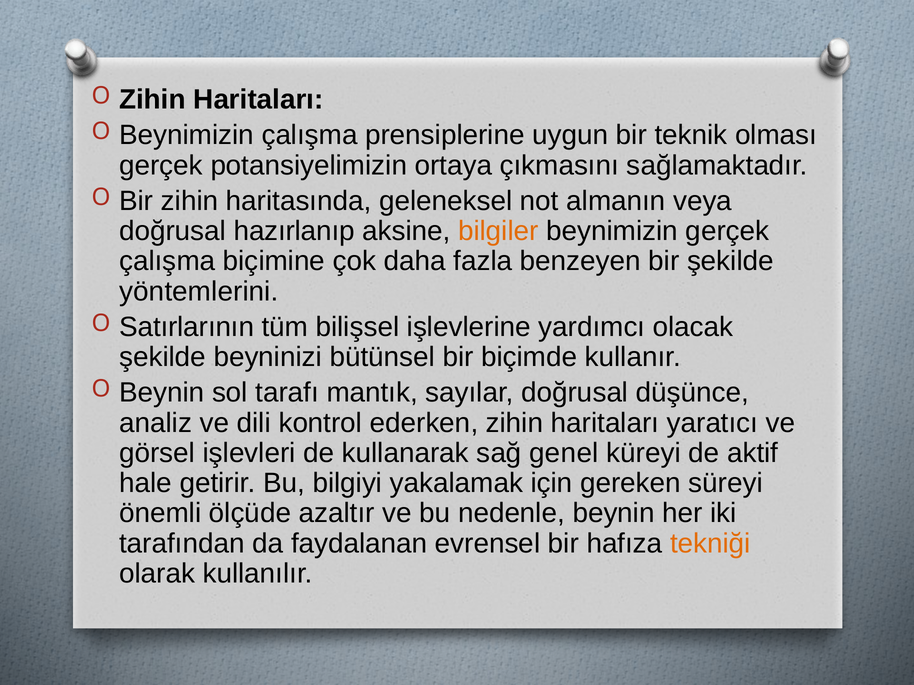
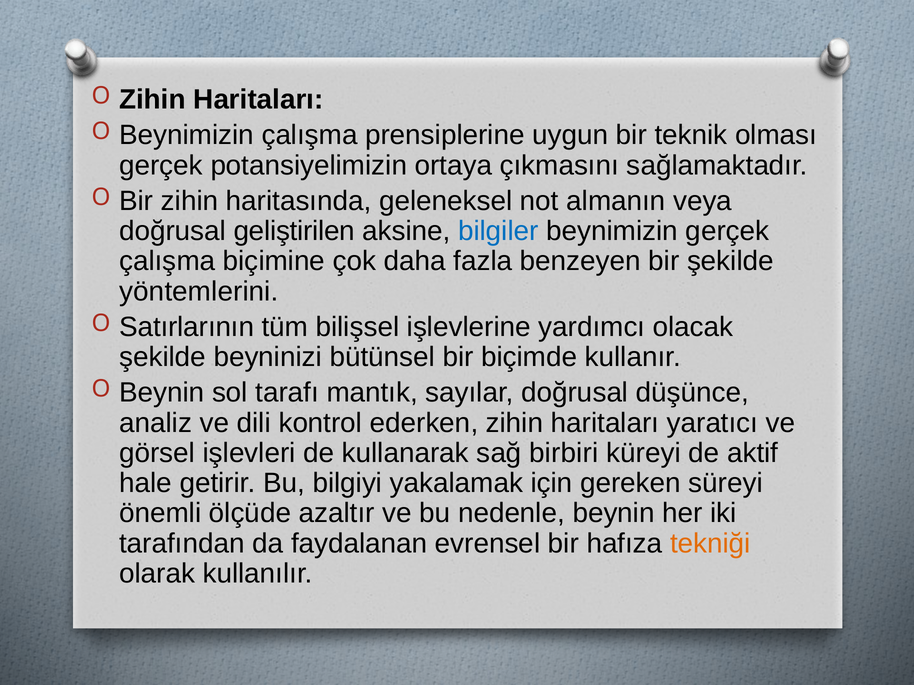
hazırlanıp: hazırlanıp -> geliştirilen
bilgiler colour: orange -> blue
genel: genel -> birbiri
